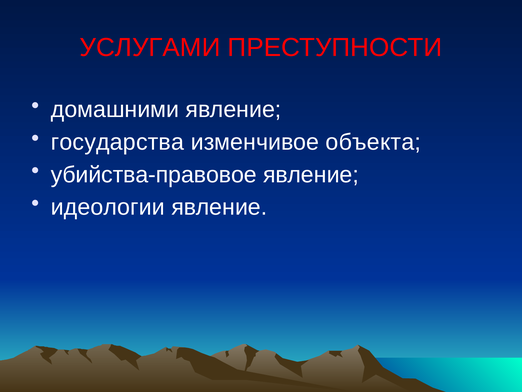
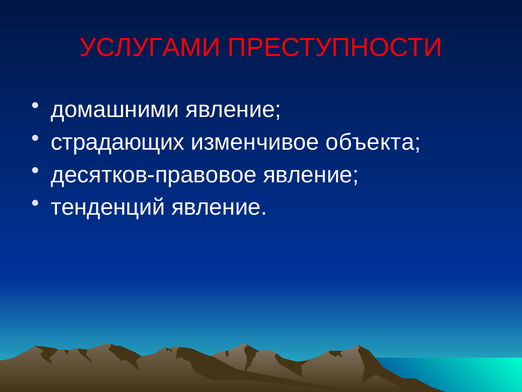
государства: государства -> страдающих
убийства-правовое: убийства-правовое -> десятков-правовое
идеологии: идеологии -> тенденций
